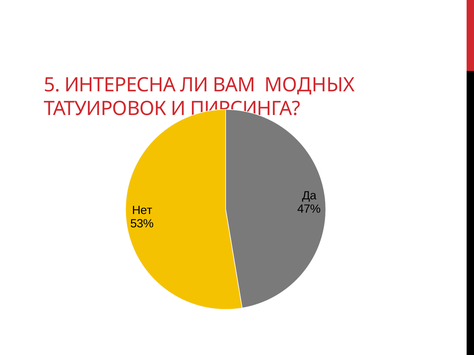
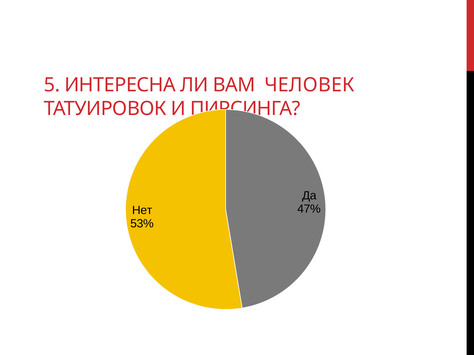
МОДНЫХ: МОДНЫХ -> ЧЕЛОВЕК
